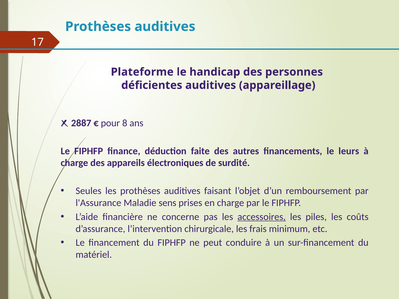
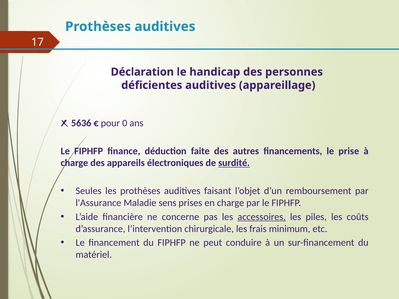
Plateforme: Plateforme -> Déclaration
2887: 2887 -> 5636
8: 8 -> 0
leurs: leurs -> prise
surdité underline: none -> present
